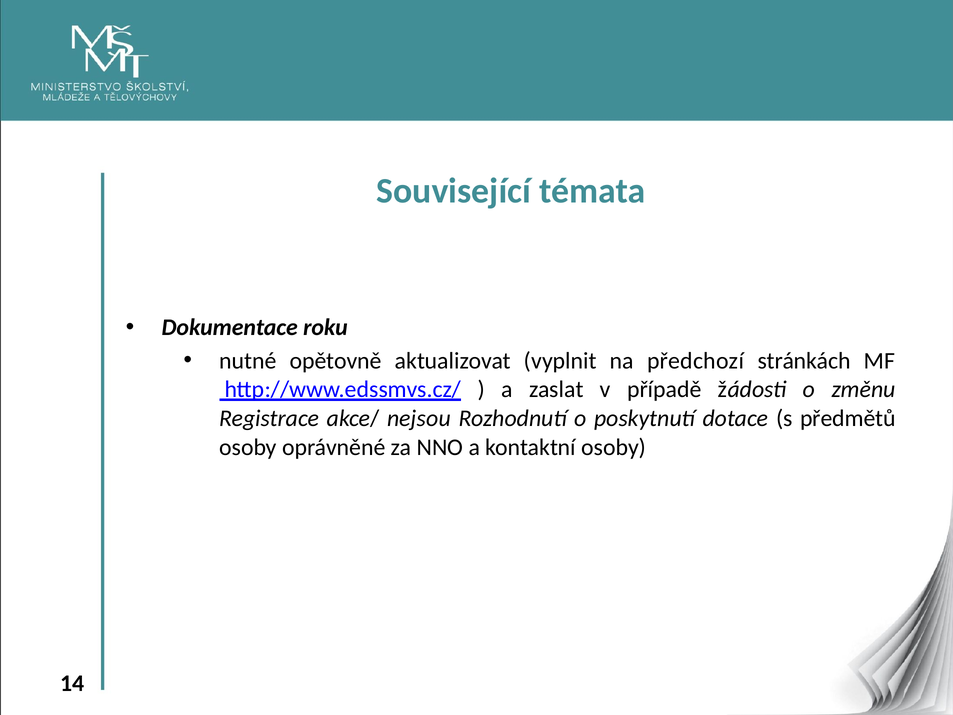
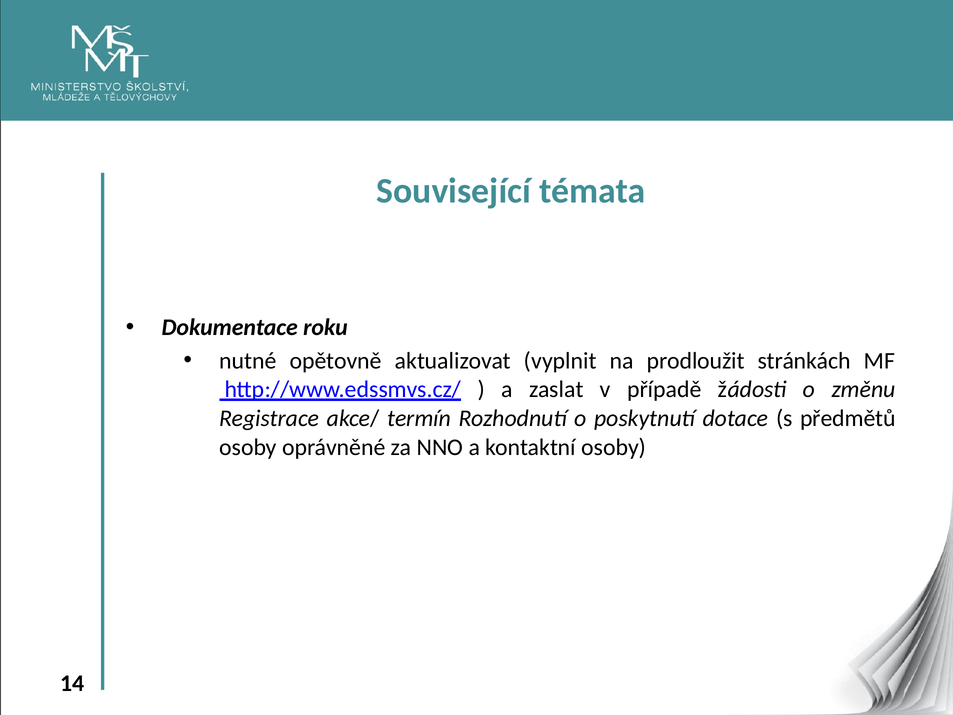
předchozí: předchozí -> prodloužit
nejsou: nejsou -> termín
